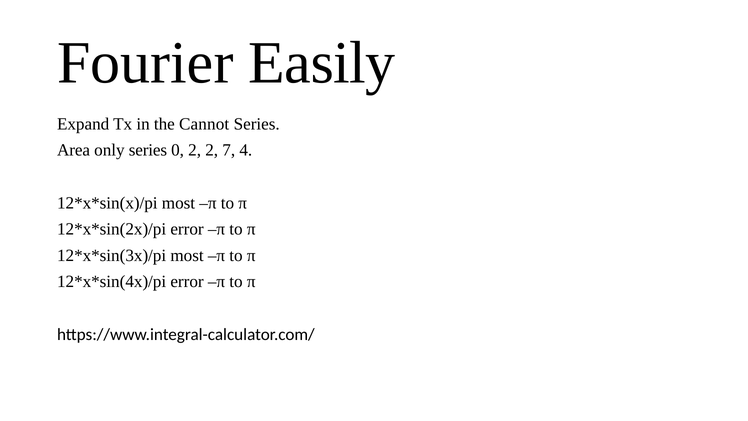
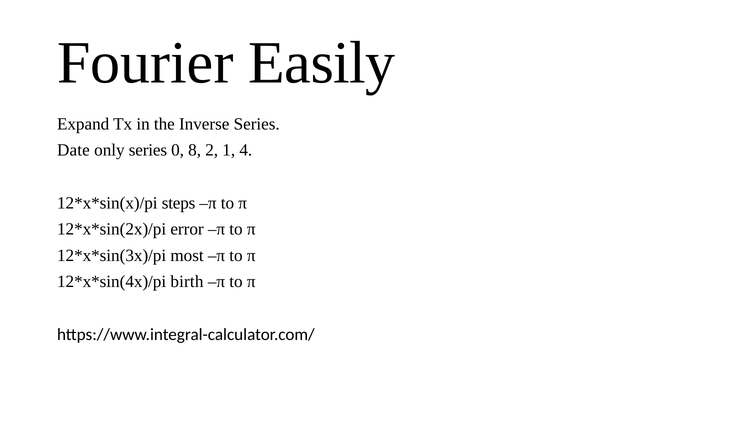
Cannot: Cannot -> Inverse
Area: Area -> Date
0 2: 2 -> 8
7: 7 -> 1
most at (178, 203): most -> steps
error at (187, 282): error -> birth
